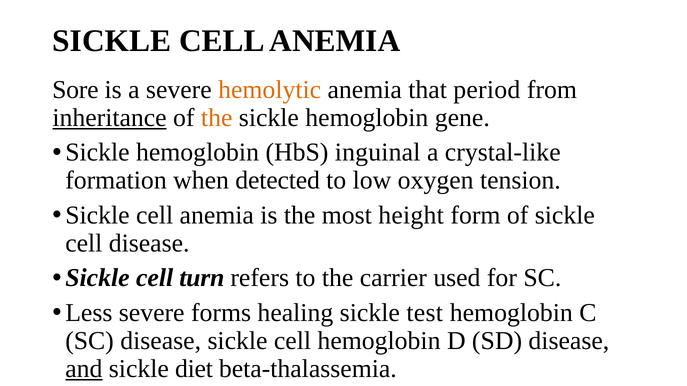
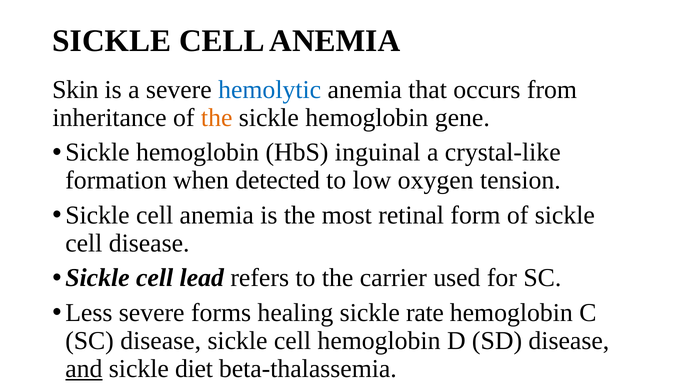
Sore: Sore -> Skin
hemolytic colour: orange -> blue
period: period -> occurs
inheritance underline: present -> none
height: height -> retinal
turn: turn -> lead
test: test -> rate
